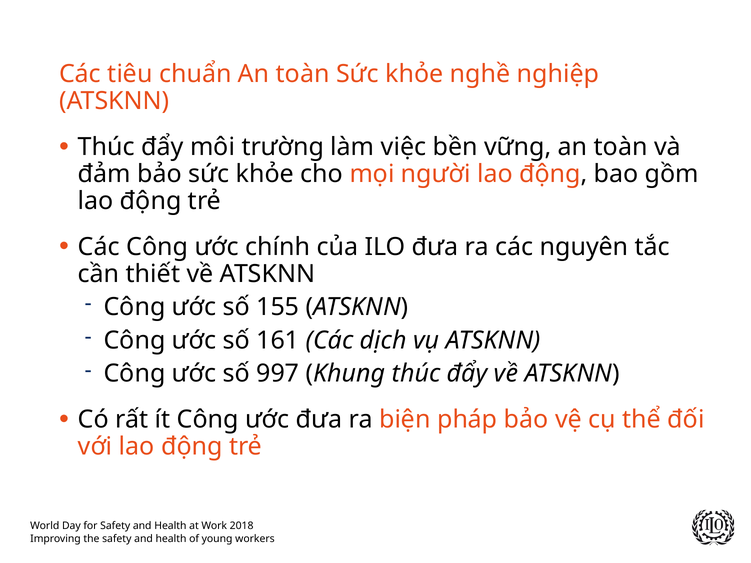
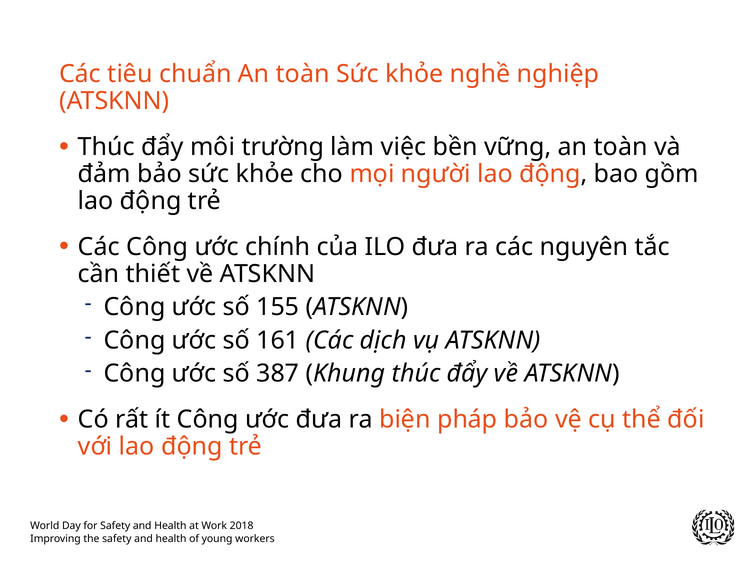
997: 997 -> 387
